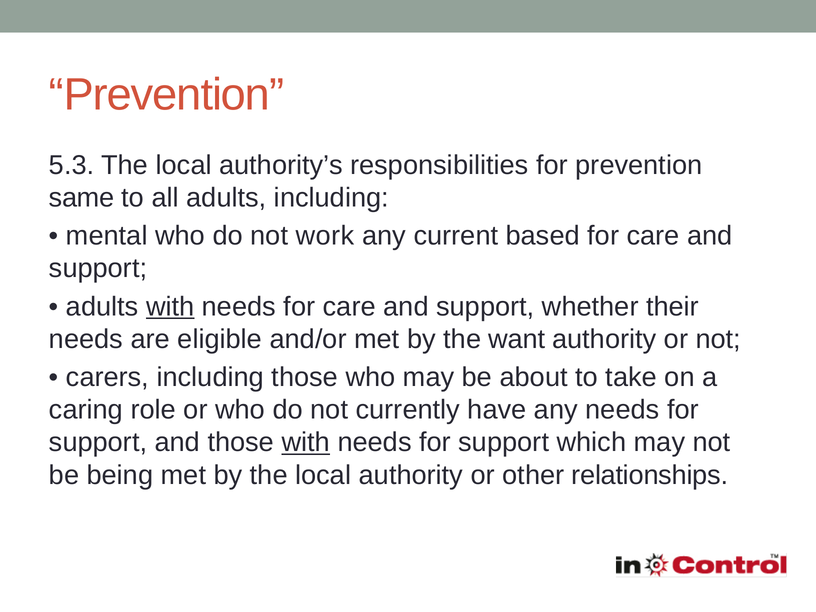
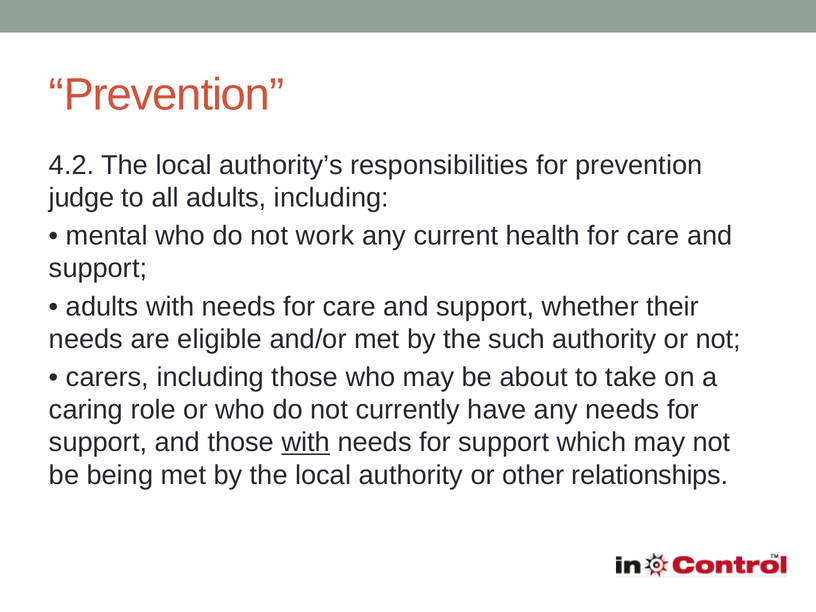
5.3: 5.3 -> 4.2
same: same -> judge
based: based -> health
with at (170, 307) underline: present -> none
want: want -> such
